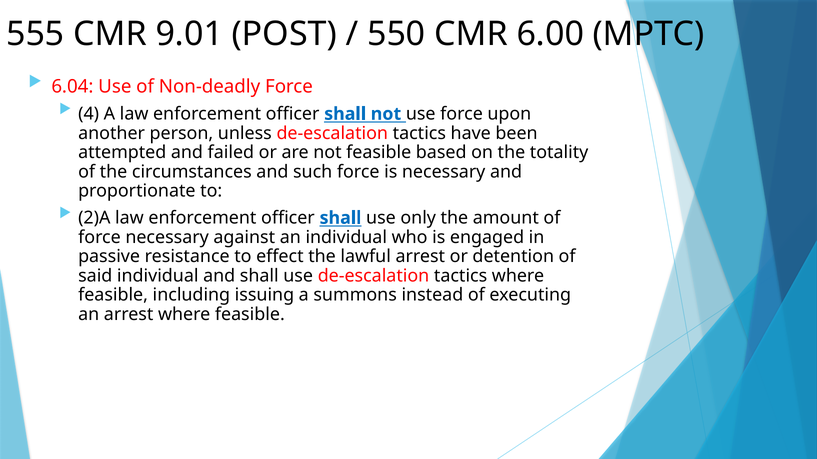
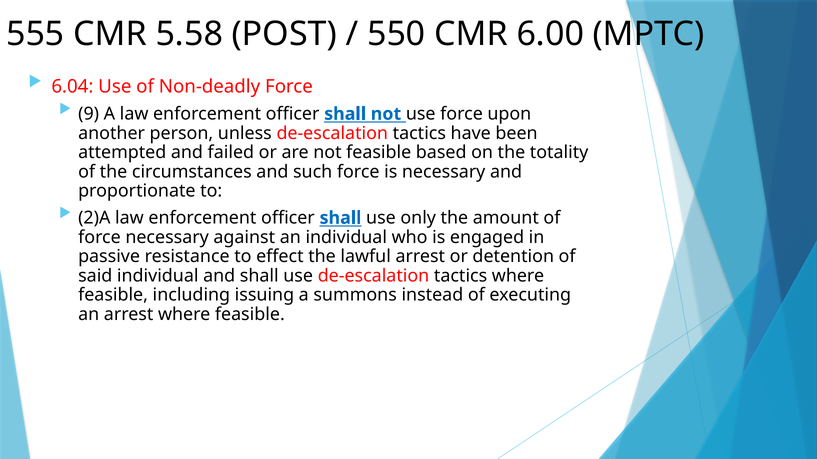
9.01: 9.01 -> 5.58
4: 4 -> 9
